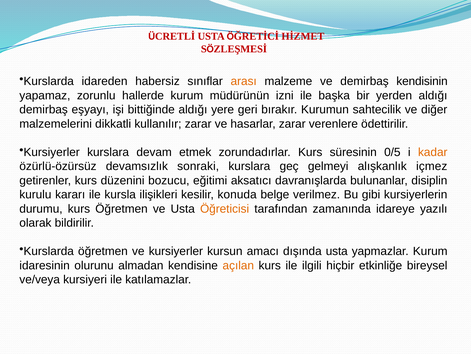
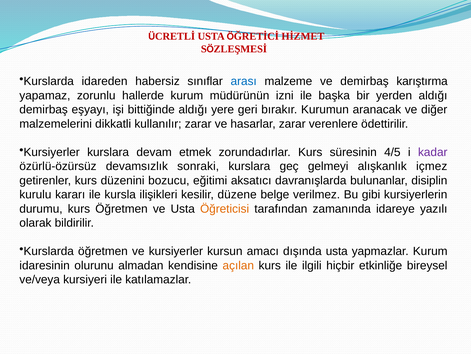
arası colour: orange -> blue
kendisinin: kendisinin -> karıştırma
sahtecilik: sahtecilik -> aranacak
0/5: 0/5 -> 4/5
kadar colour: orange -> purple
konuda: konuda -> düzene
